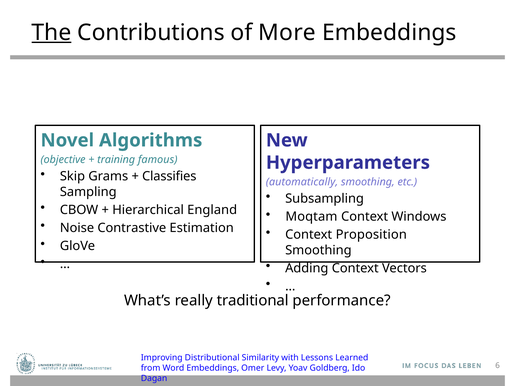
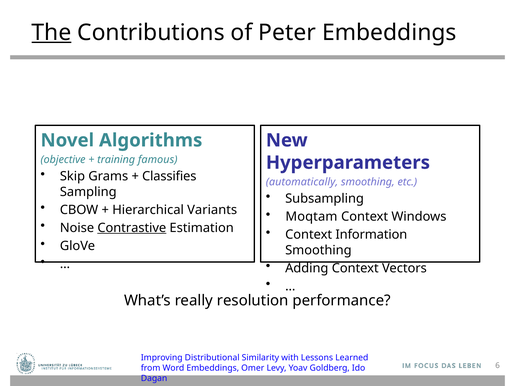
More: More -> Peter
England: England -> Variants
Contrastive underline: none -> present
Proposition: Proposition -> Information
traditional: traditional -> resolution
